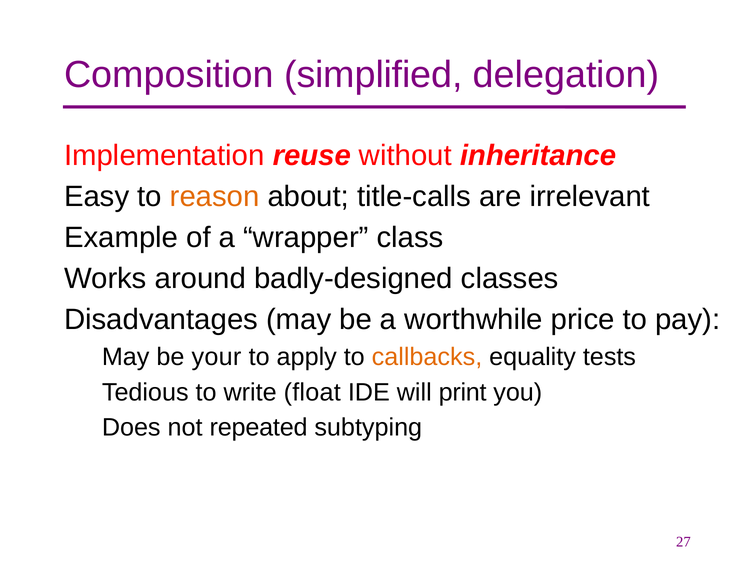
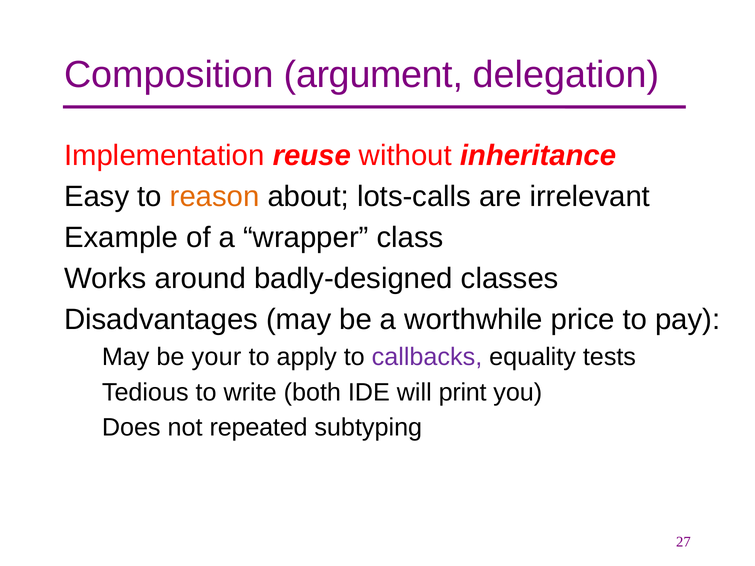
simplified: simplified -> argument
title-calls: title-calls -> lots-calls
callbacks colour: orange -> purple
float: float -> both
